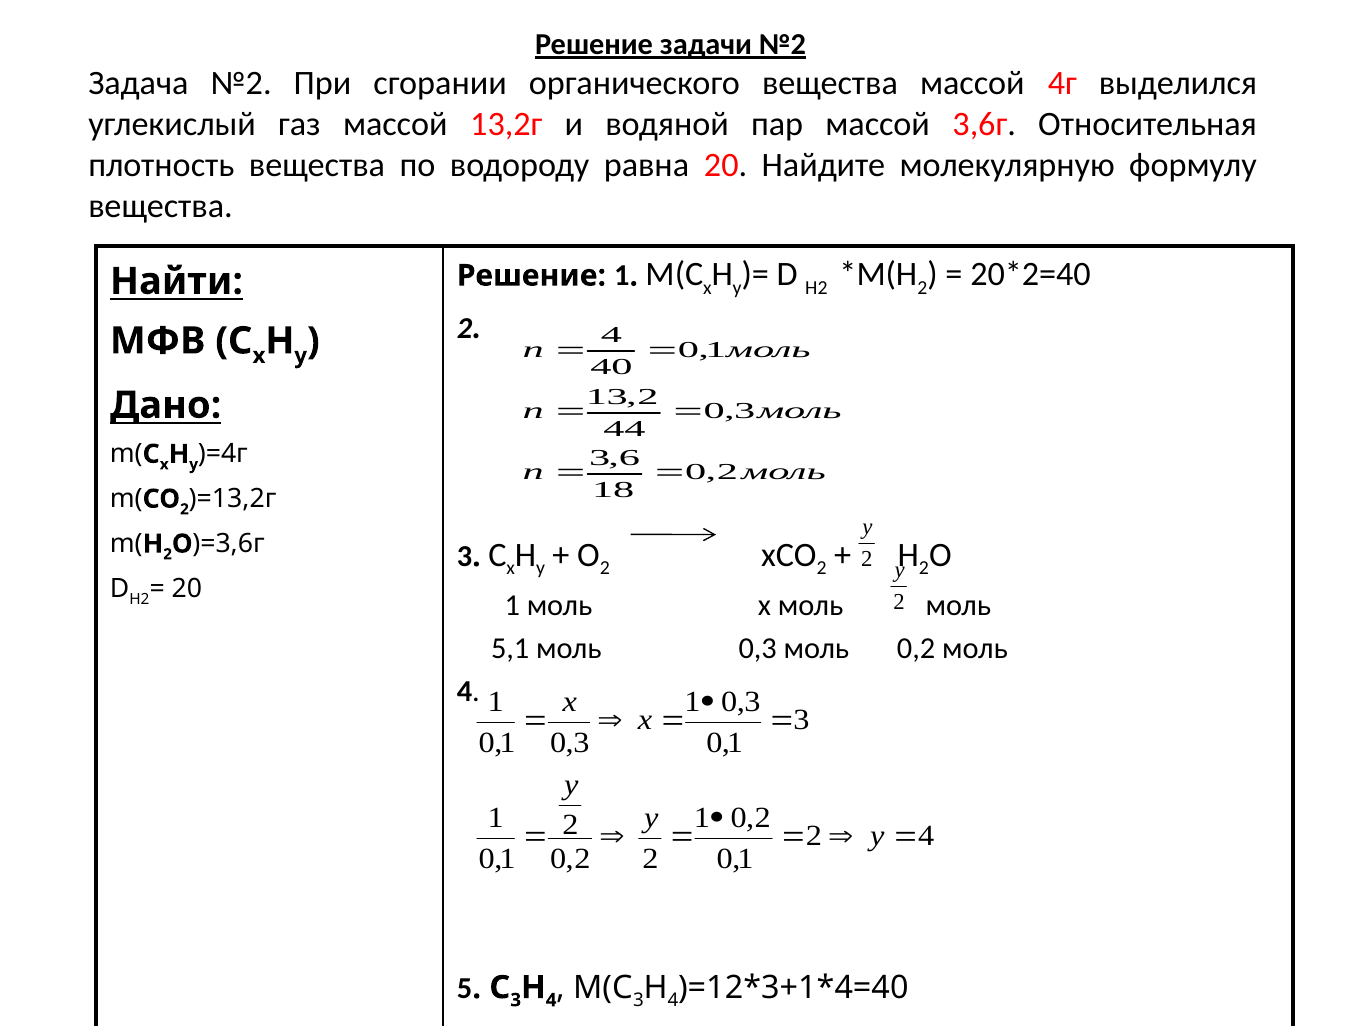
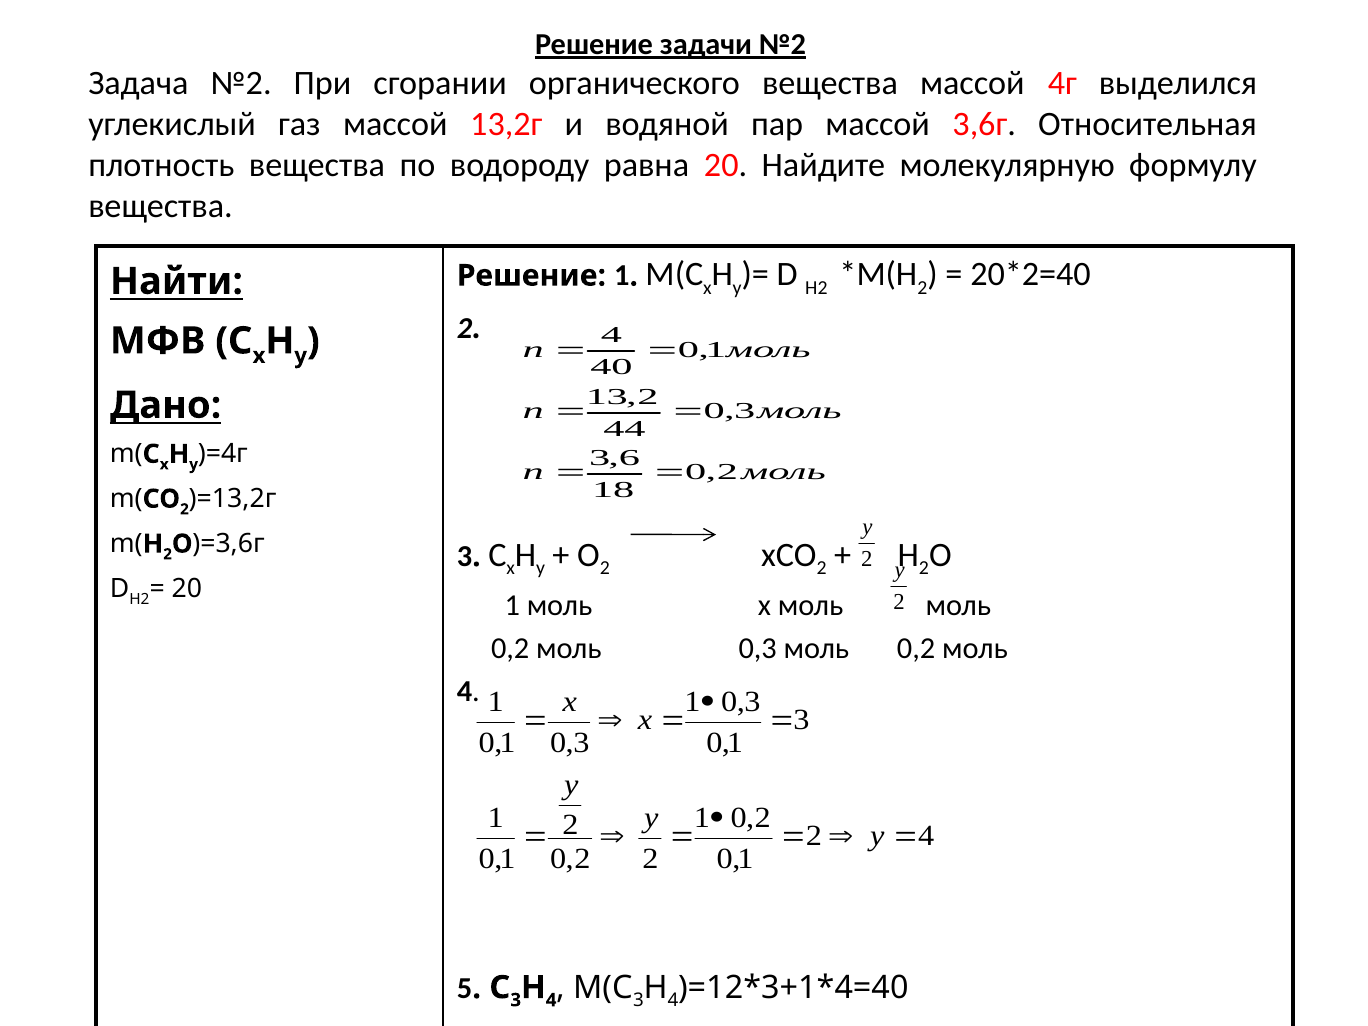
5,1 at (510, 648): 5,1 -> 0,2
